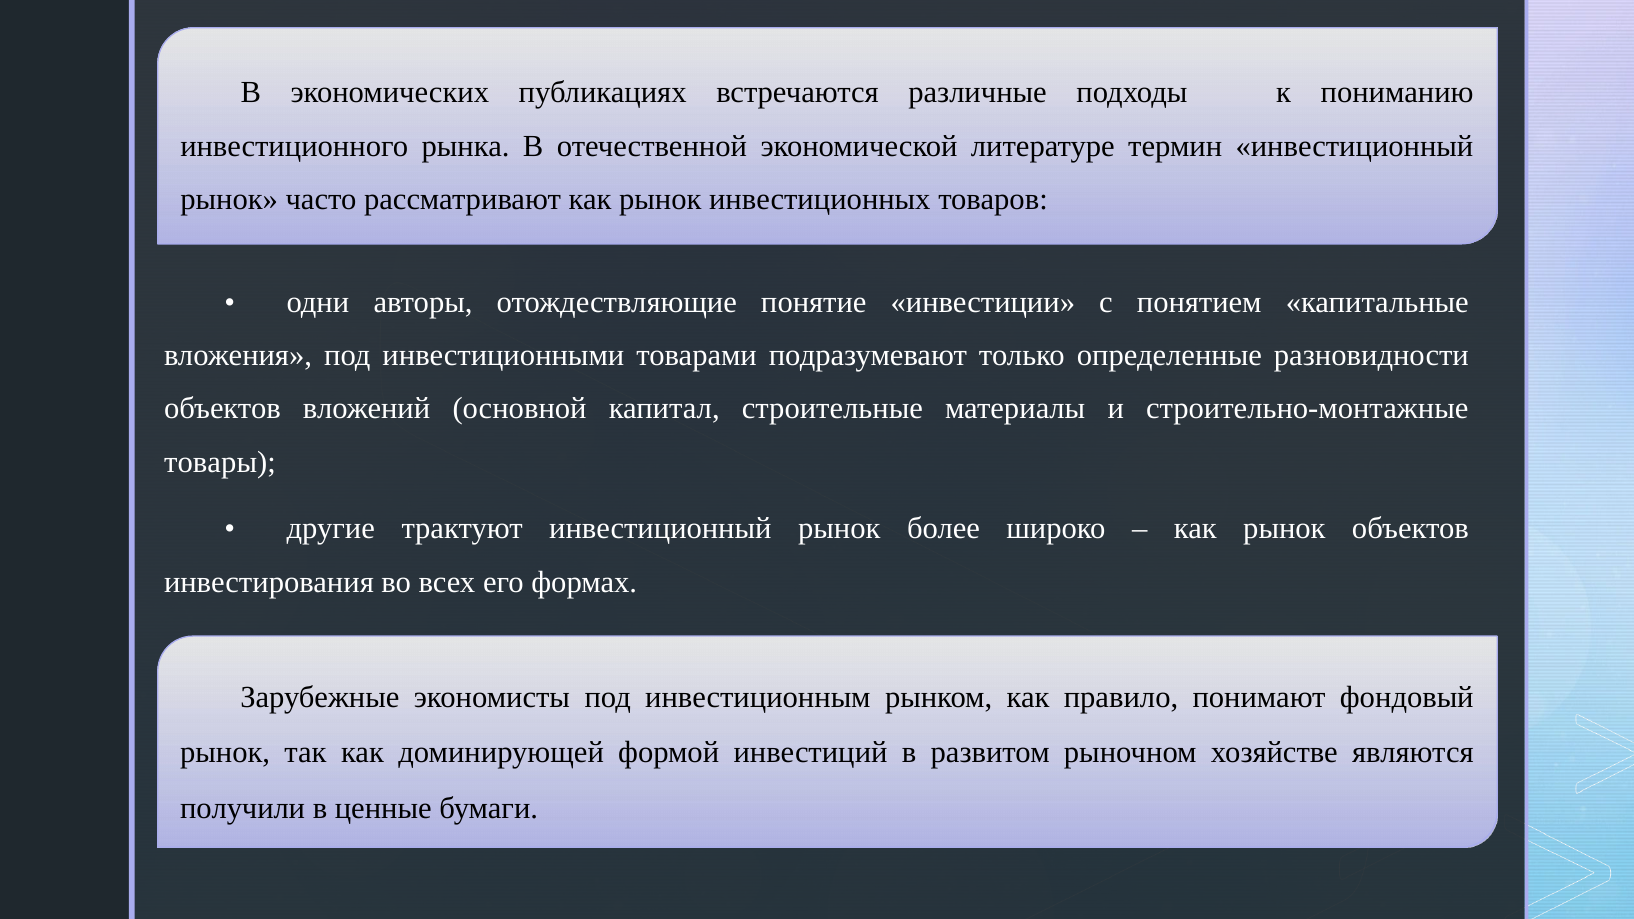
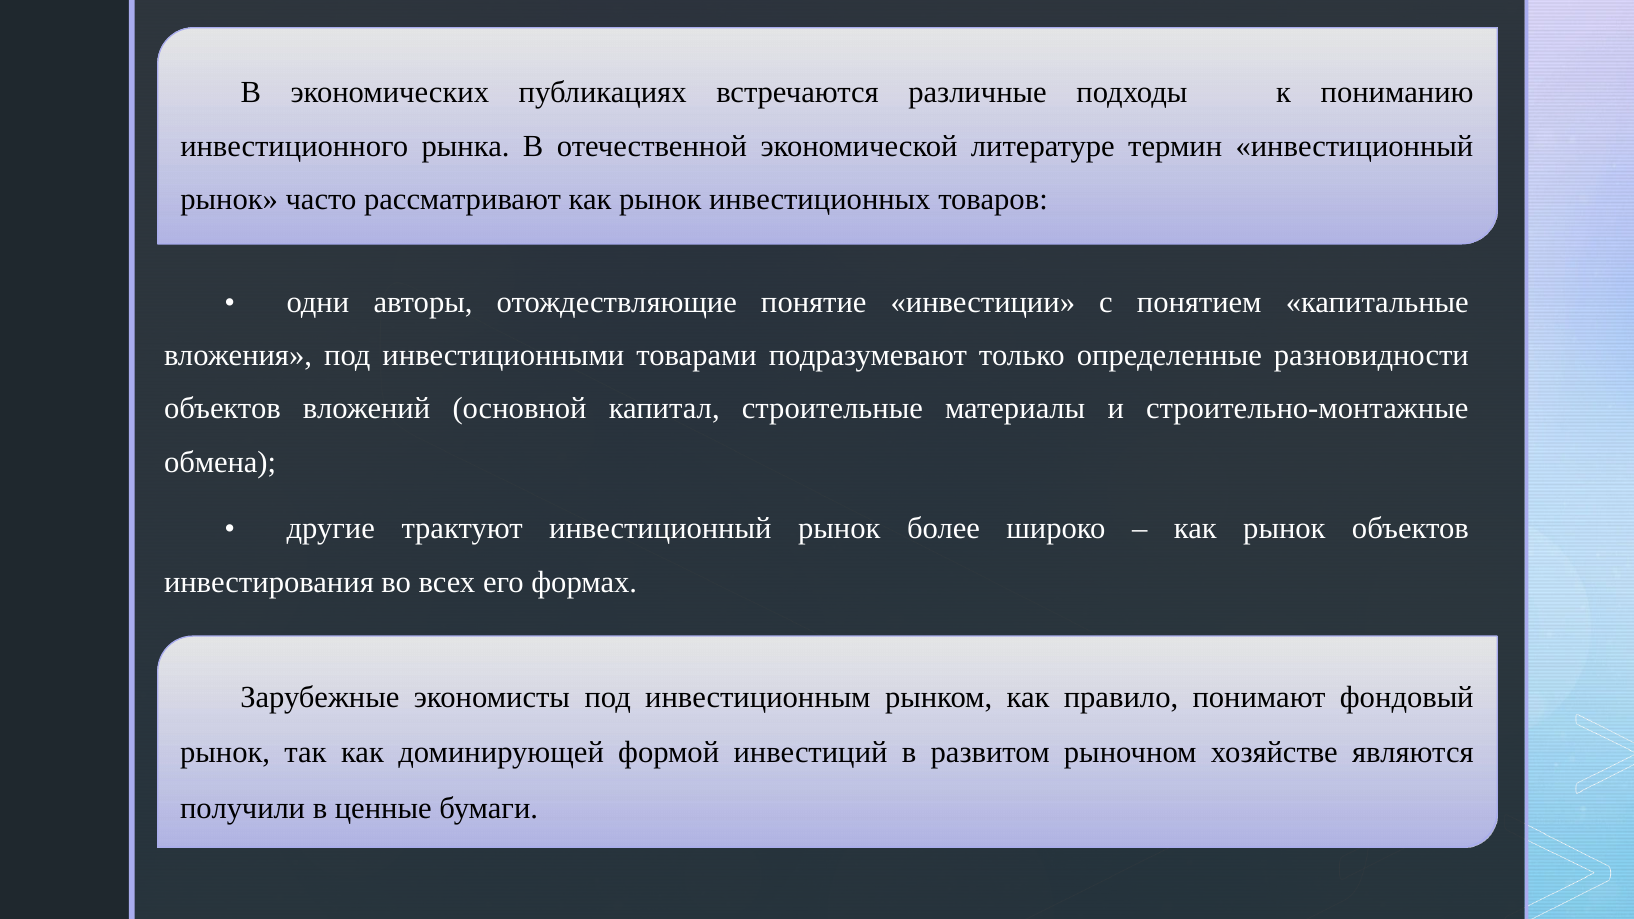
товары: товары -> обмена
